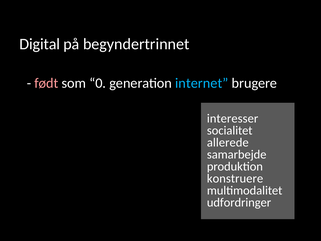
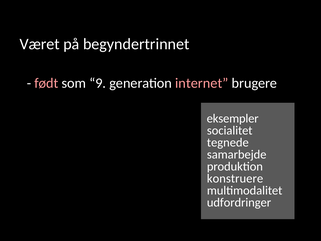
Digital: Digital -> Været
0: 0 -> 9
internet colour: light blue -> pink
interesser: interesser -> eksempler
allerede: allerede -> tegnede
